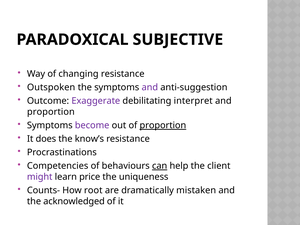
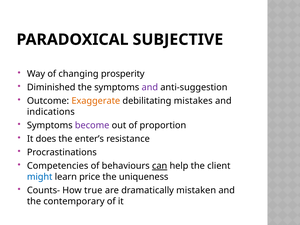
changing resistance: resistance -> prosperity
Outspoken: Outspoken -> Diminished
Exaggerate colour: purple -> orange
interpret: interpret -> mistakes
proportion at (51, 112): proportion -> indications
proportion at (163, 125) underline: present -> none
know’s: know’s -> enter’s
might colour: purple -> blue
root: root -> true
acknowledged: acknowledged -> contemporary
